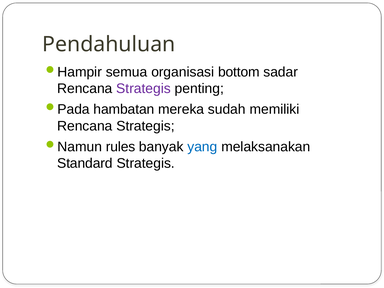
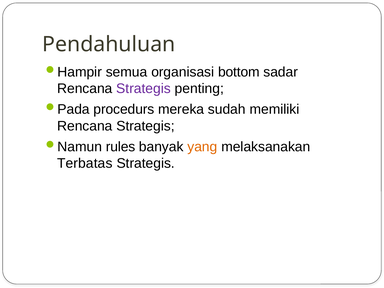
hambatan: hambatan -> procedurs
yang colour: blue -> orange
Standard: Standard -> Terbatas
